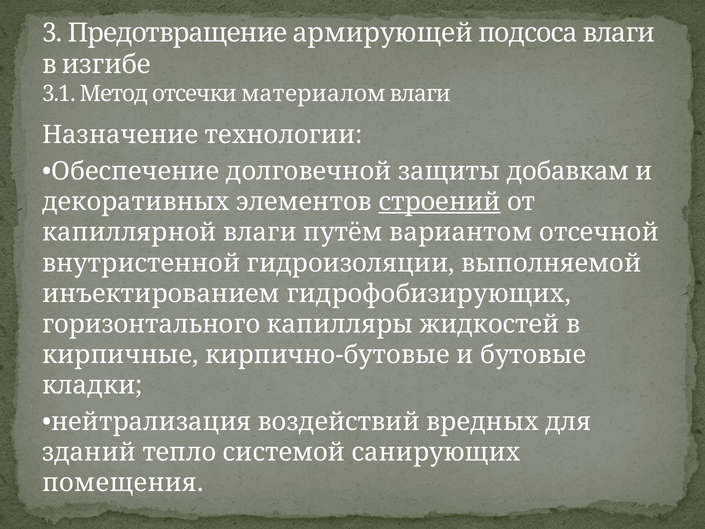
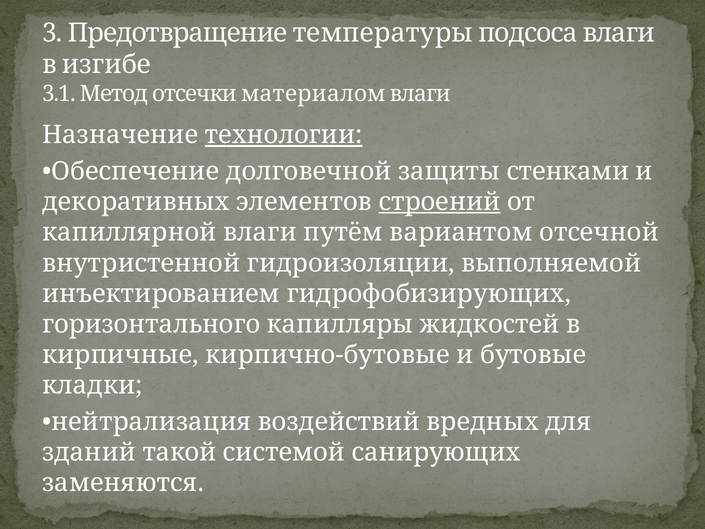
армирующей: армирующей -> температуры
технологии underline: none -> present
добавкам: добавкам -> стенками
тепло: тепло -> такой
помещения: помещения -> заменяются
